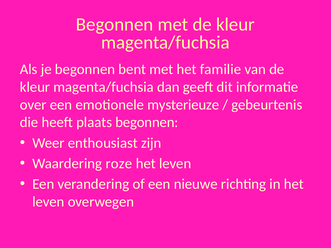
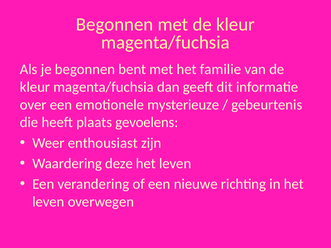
plaats begonnen: begonnen -> gevoelens
roze: roze -> deze
